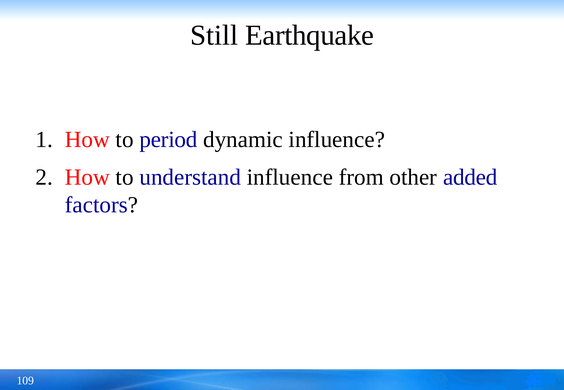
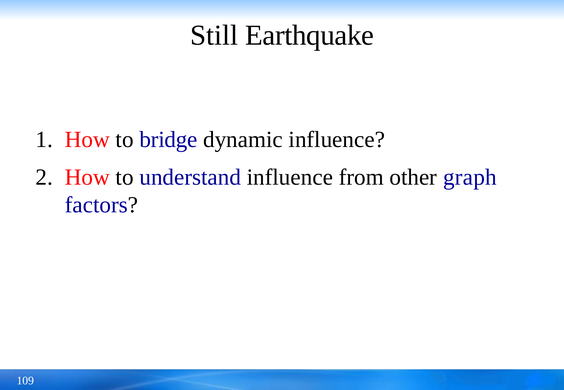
period: period -> bridge
added: added -> graph
